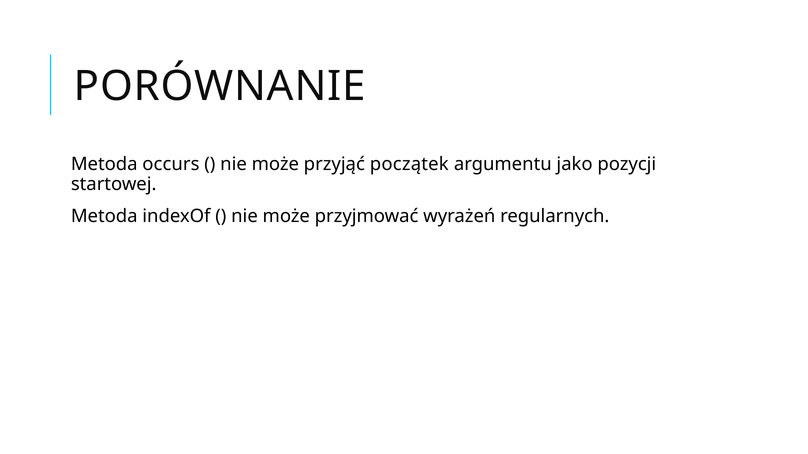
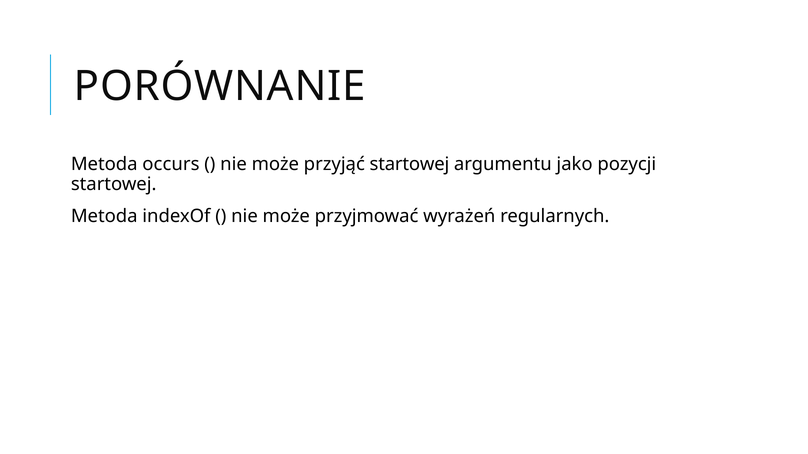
przyjąć początek: początek -> startowej
